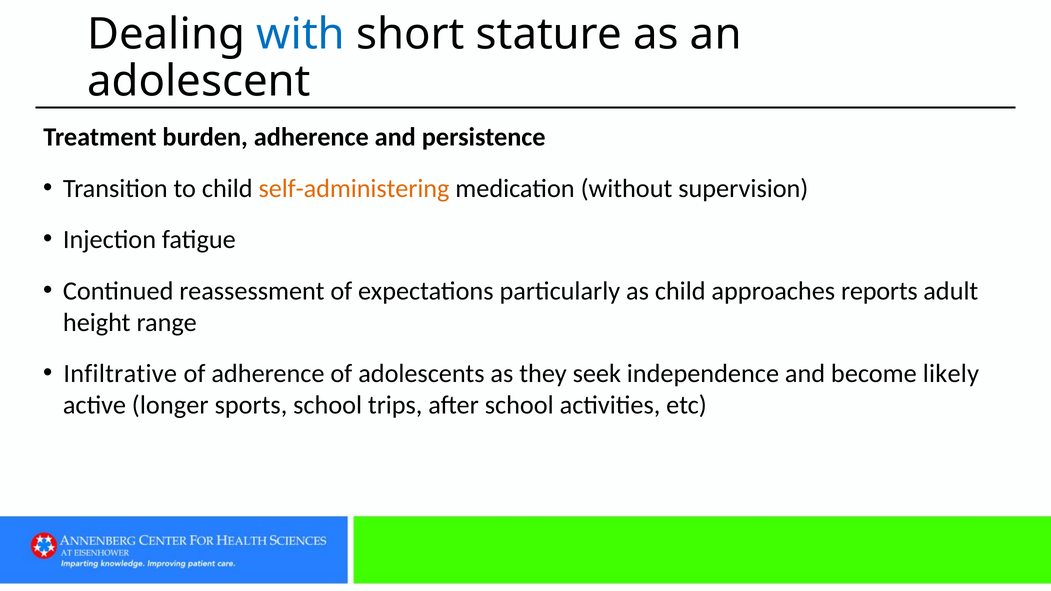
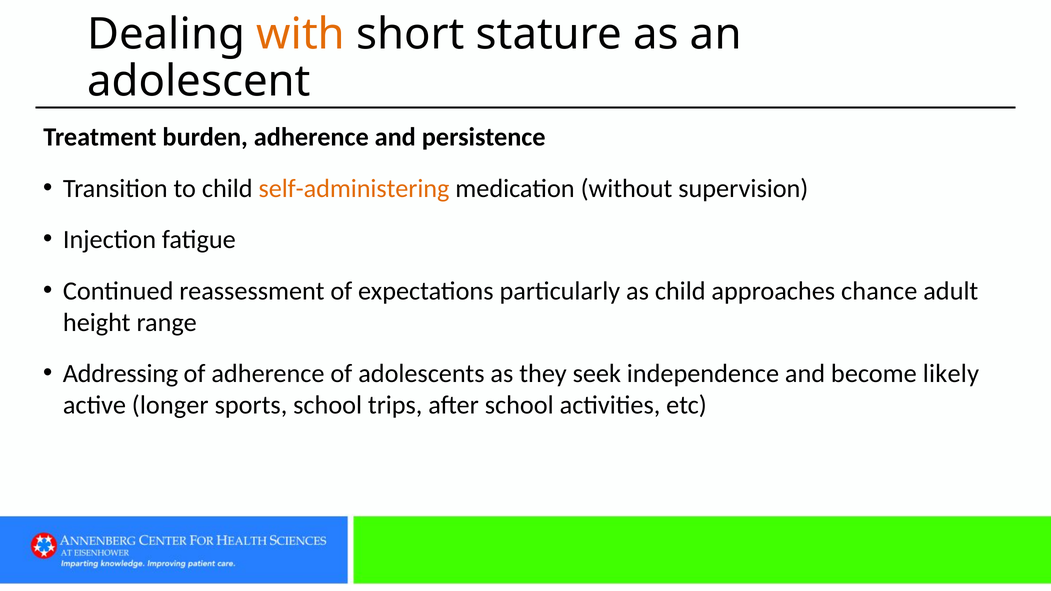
with colour: blue -> orange
reports: reports -> chance
Infiltrative: Infiltrative -> Addressing
